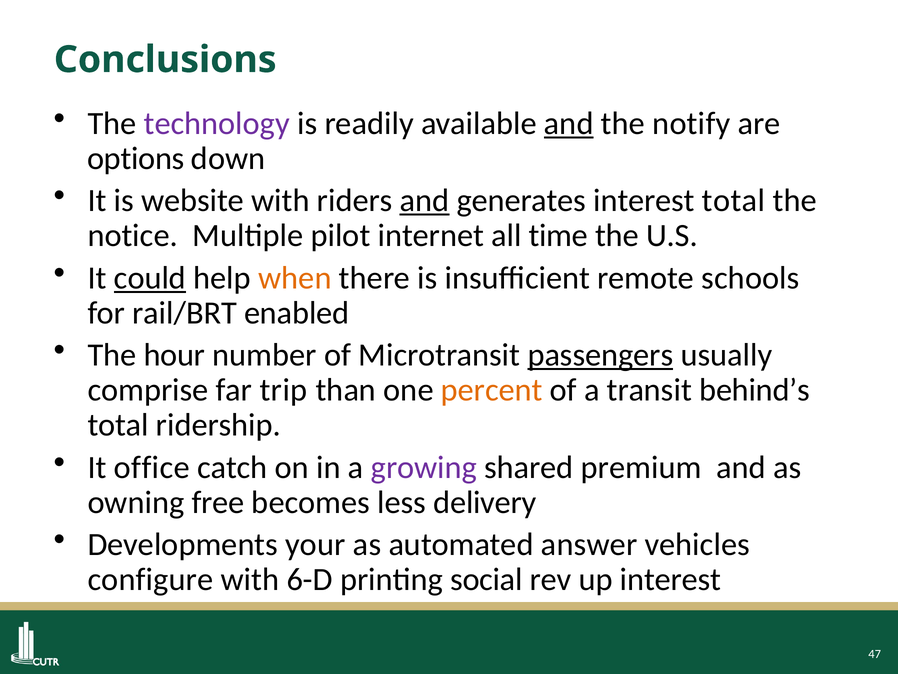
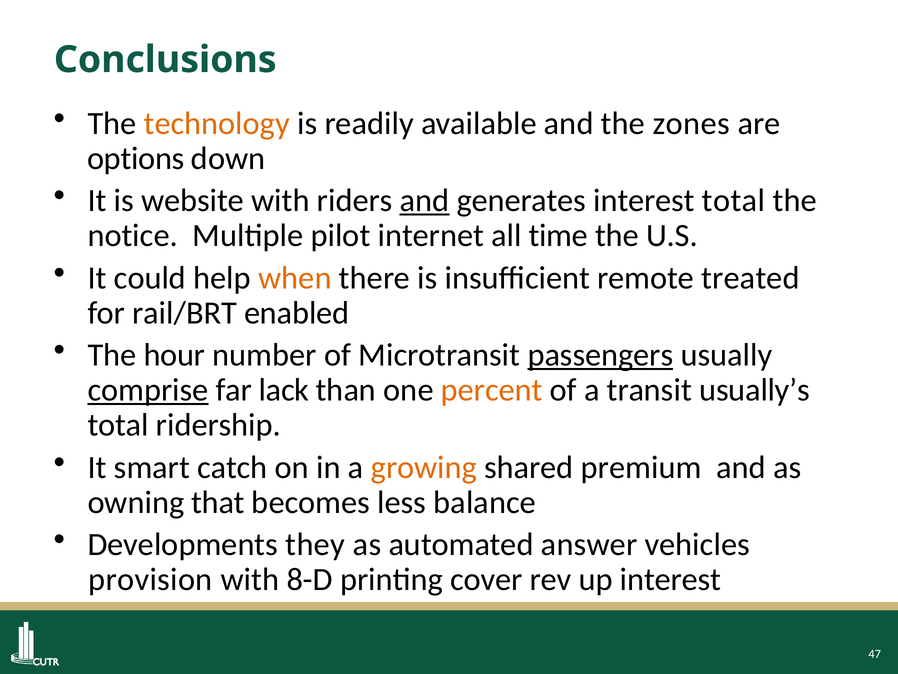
technology colour: purple -> orange
and at (569, 123) underline: present -> none
notify: notify -> zones
could underline: present -> none
schools: schools -> treated
comprise underline: none -> present
trip: trip -> lack
behind’s: behind’s -> usually’s
office: office -> smart
growing colour: purple -> orange
free: free -> that
delivery: delivery -> balance
your: your -> they
configure: configure -> provision
6-D: 6-D -> 8-D
social: social -> cover
